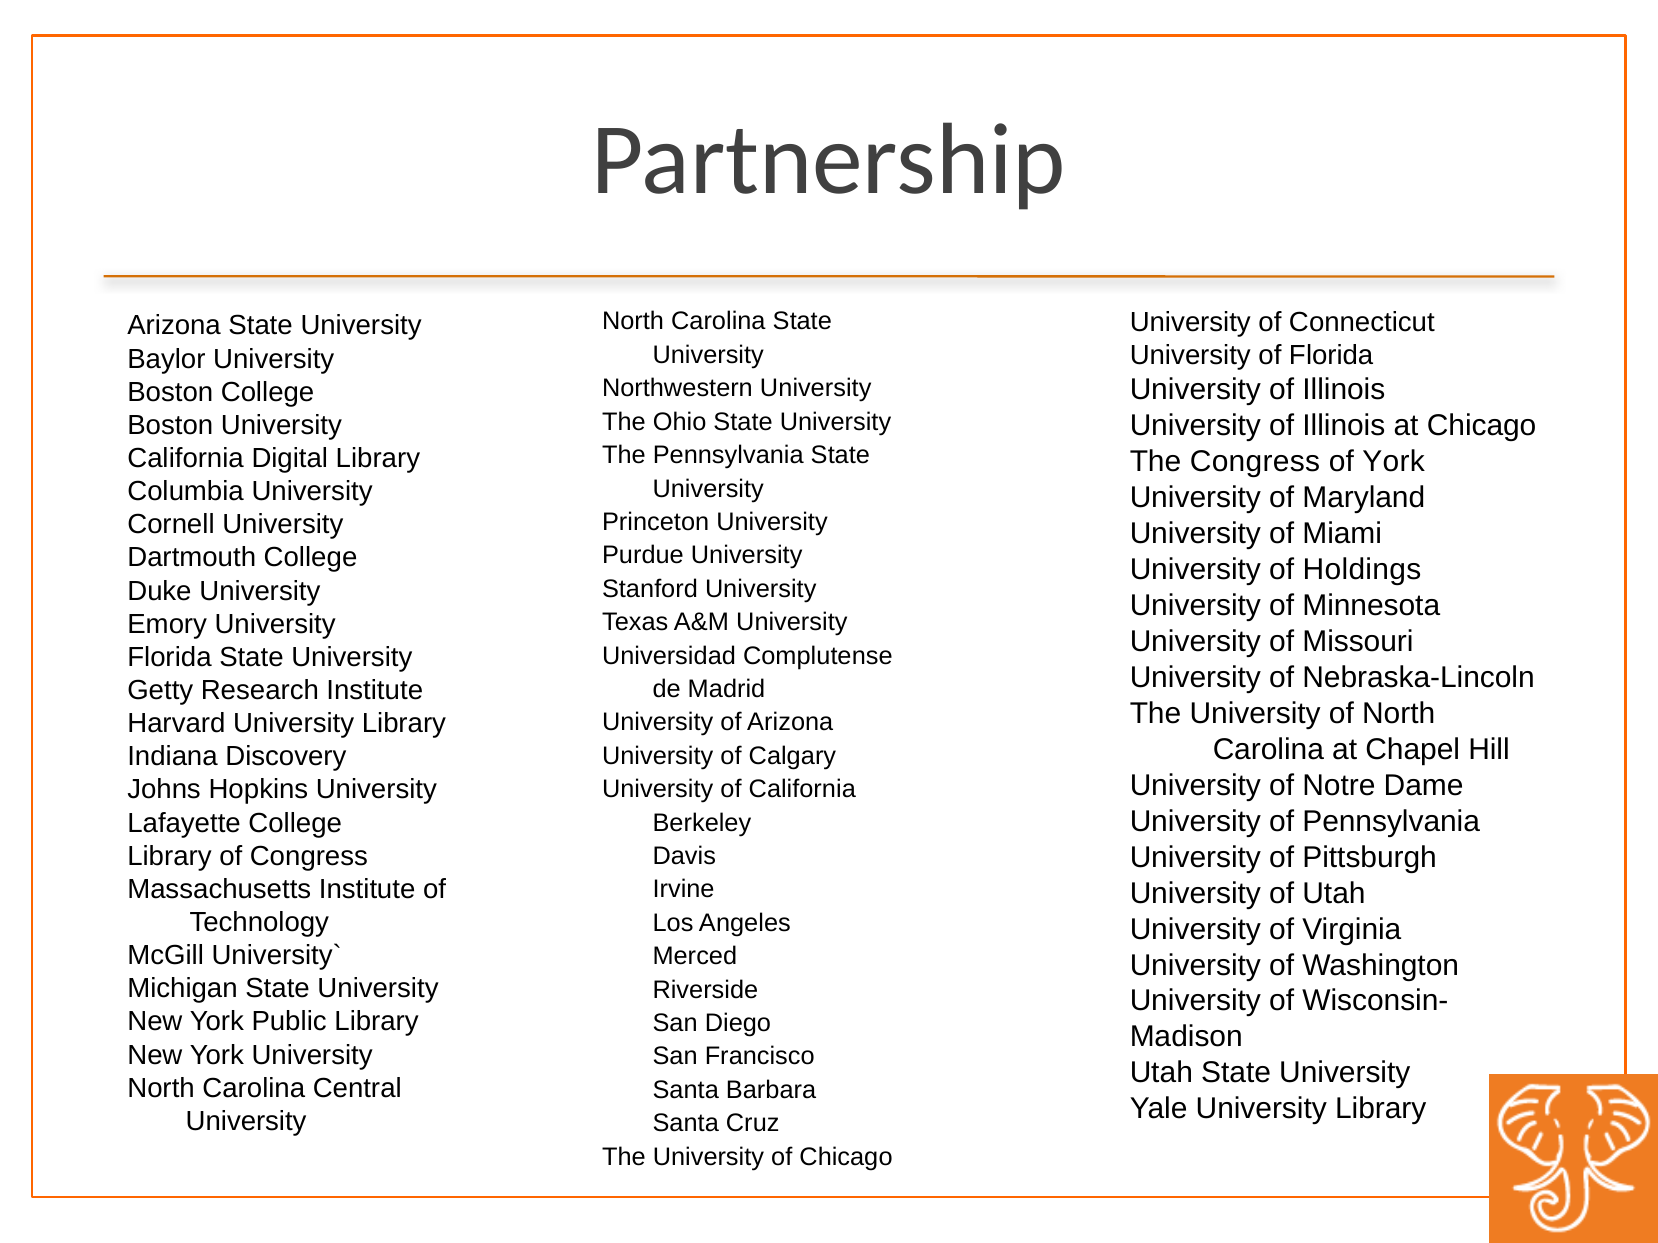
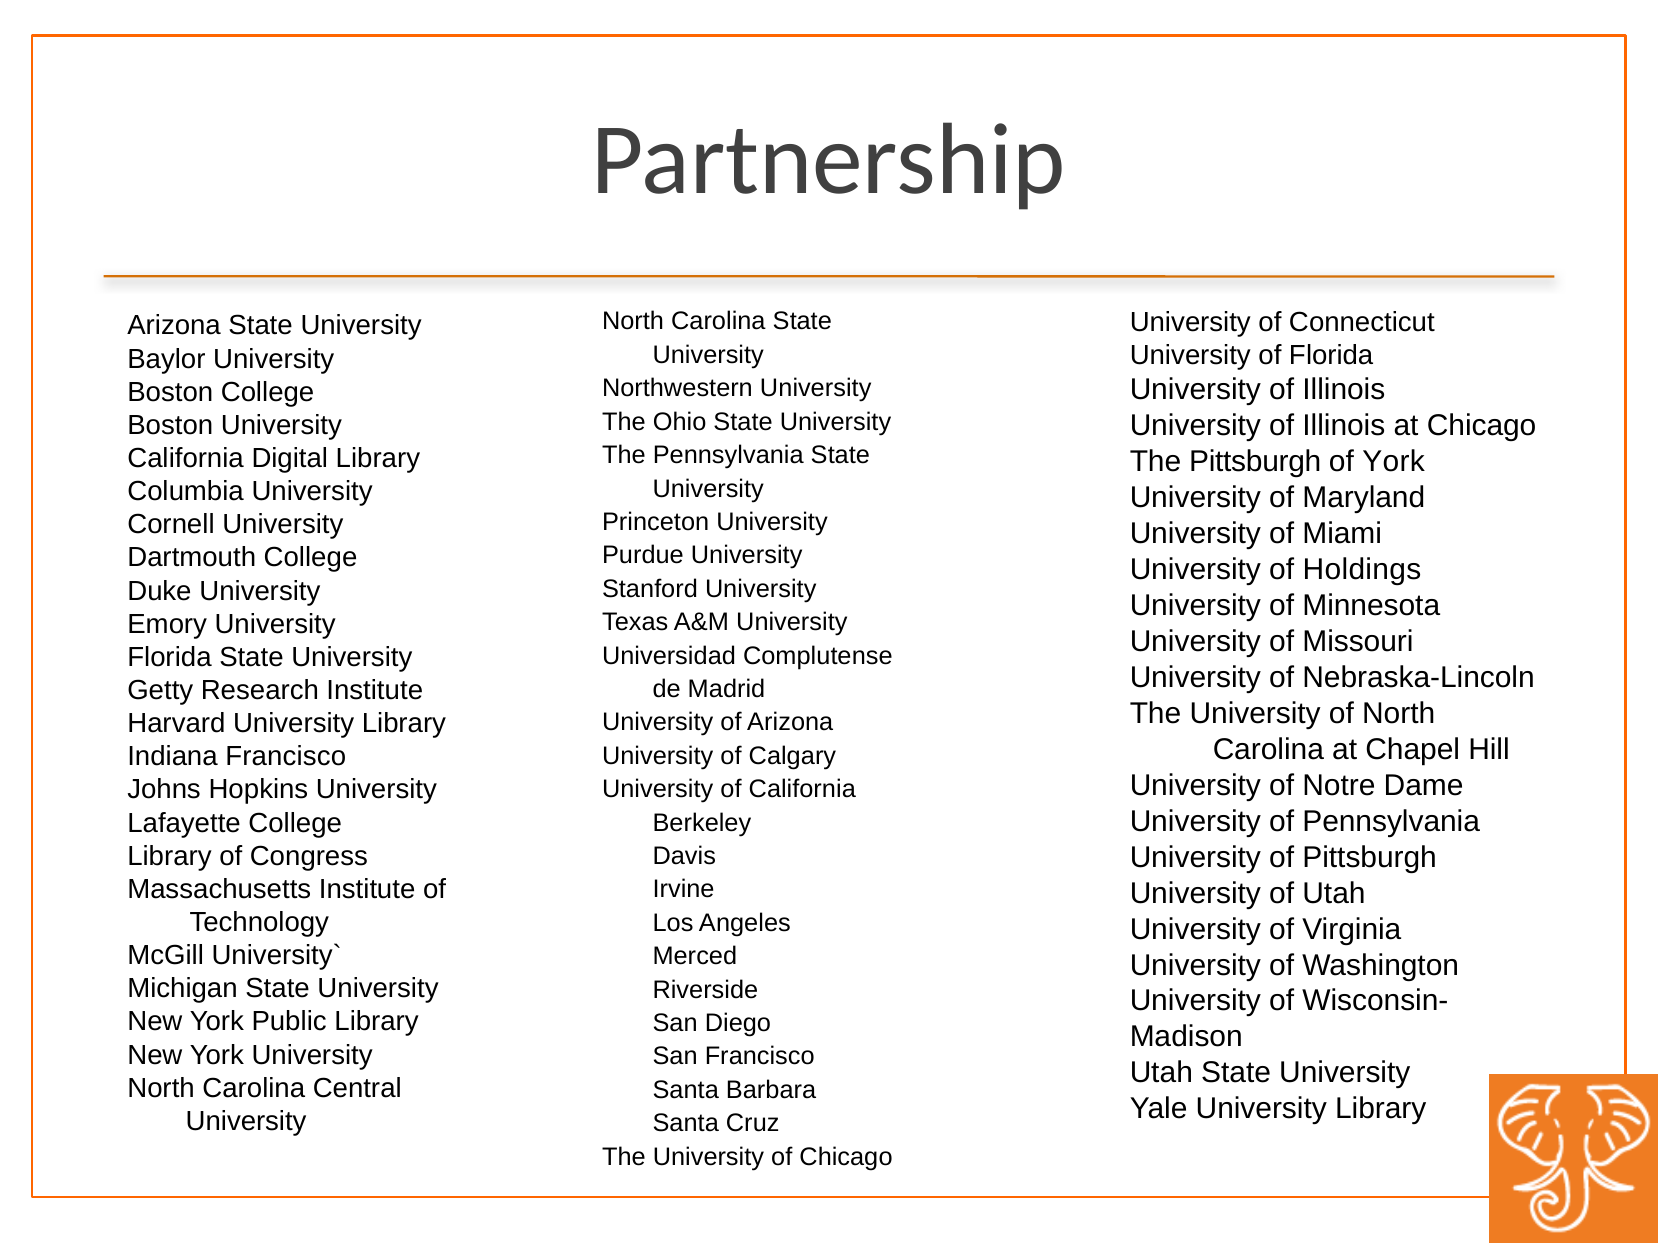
The Congress: Congress -> Pittsburgh
Indiana Discovery: Discovery -> Francisco
